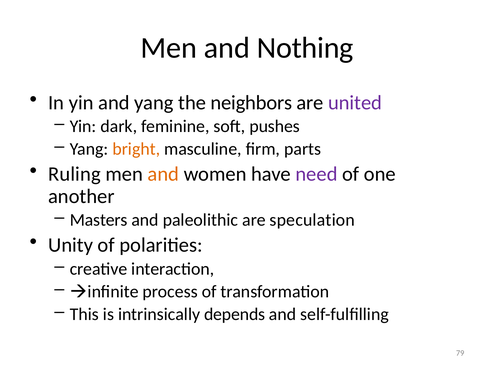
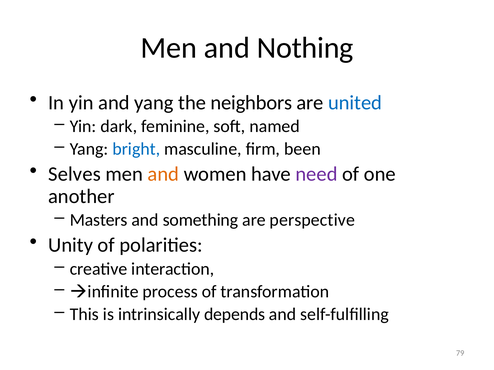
united colour: purple -> blue
pushes: pushes -> named
bright colour: orange -> blue
parts: parts -> been
Ruling: Ruling -> Selves
paleolithic: paleolithic -> something
speculation: speculation -> perspective
